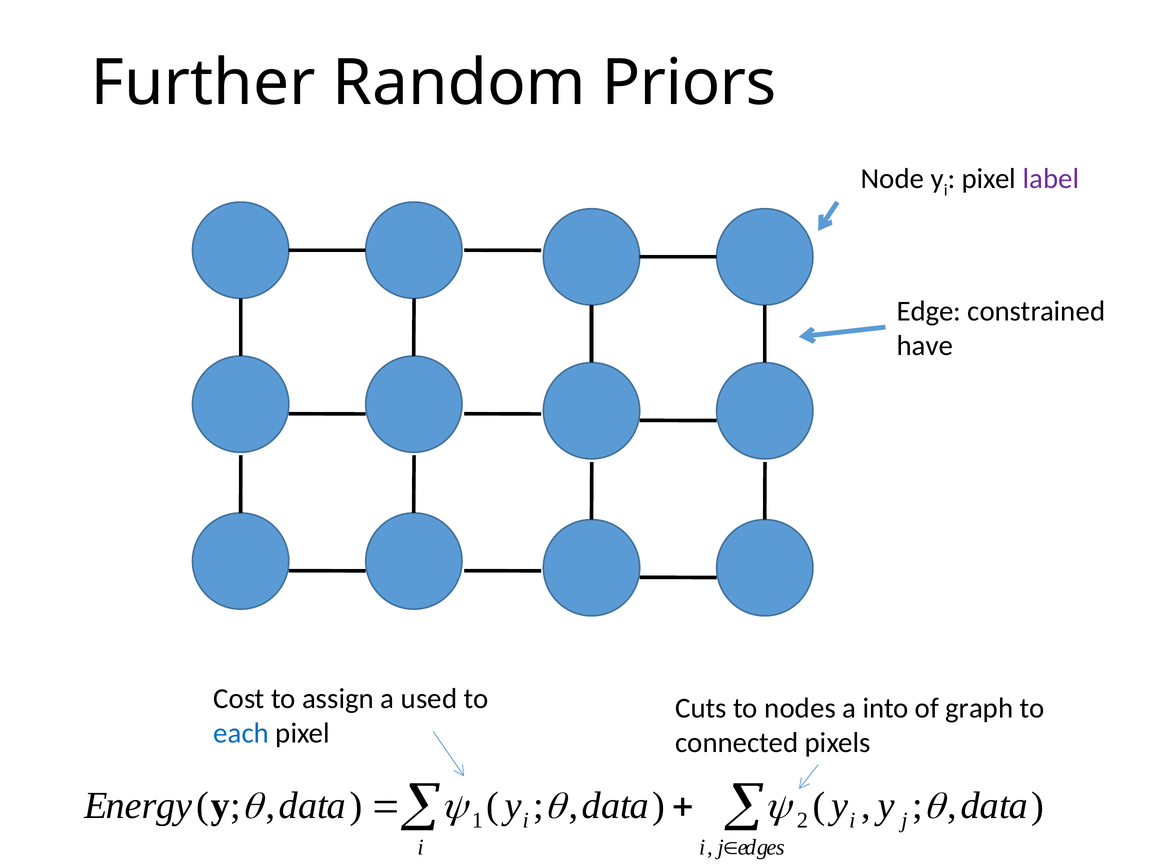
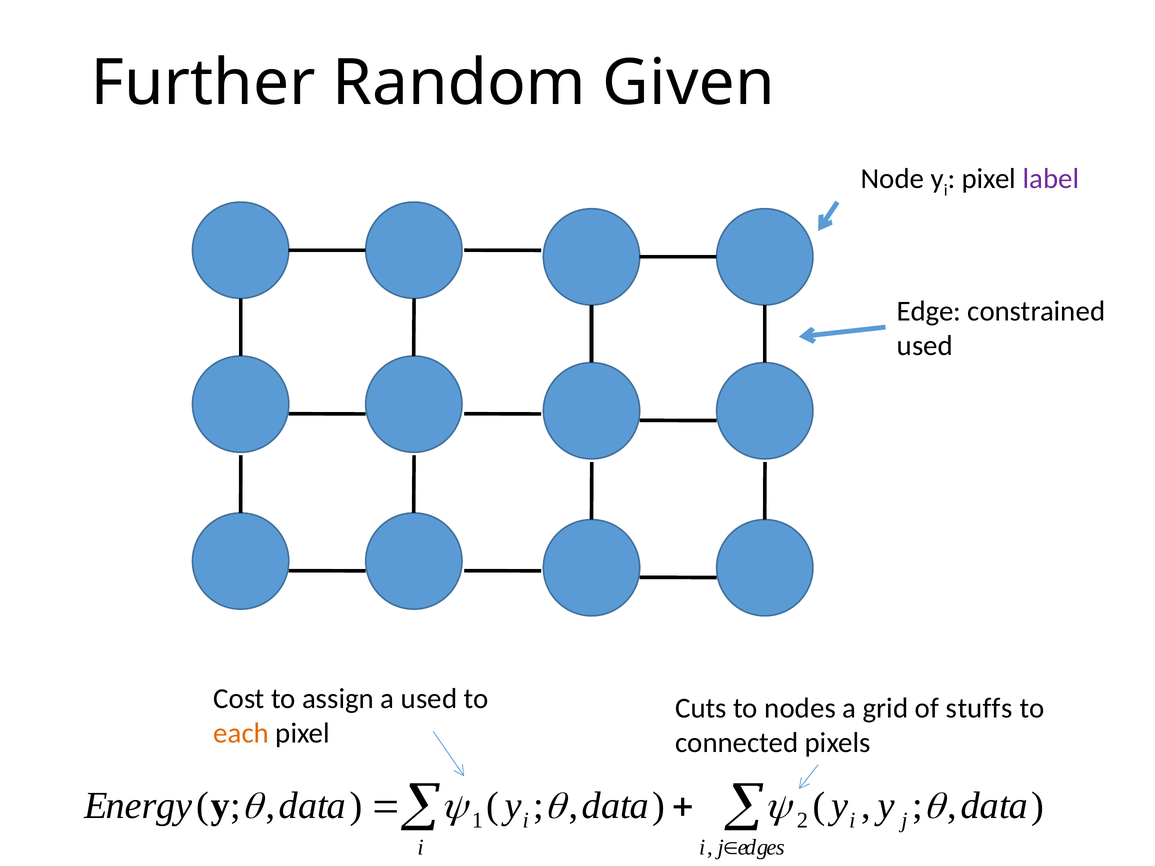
Priors: Priors -> Given
have at (925, 346): have -> used
into: into -> grid
graph: graph -> stuffs
each colour: blue -> orange
